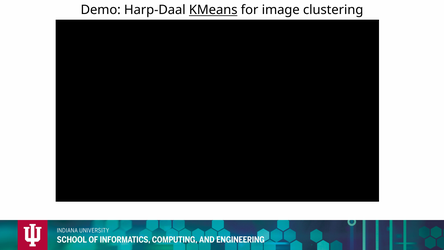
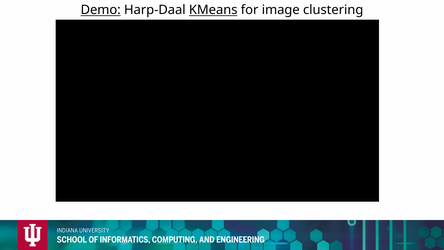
Demo underline: none -> present
